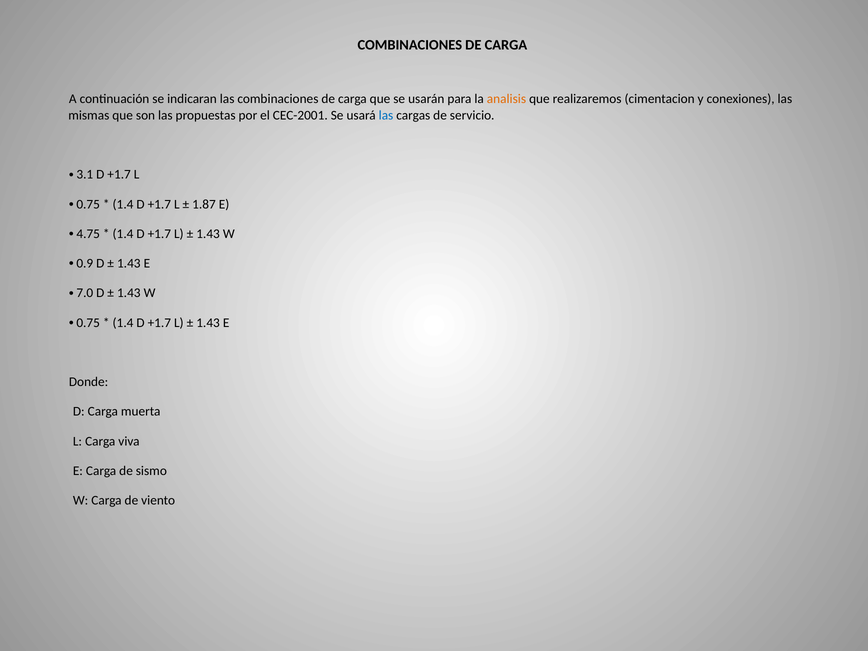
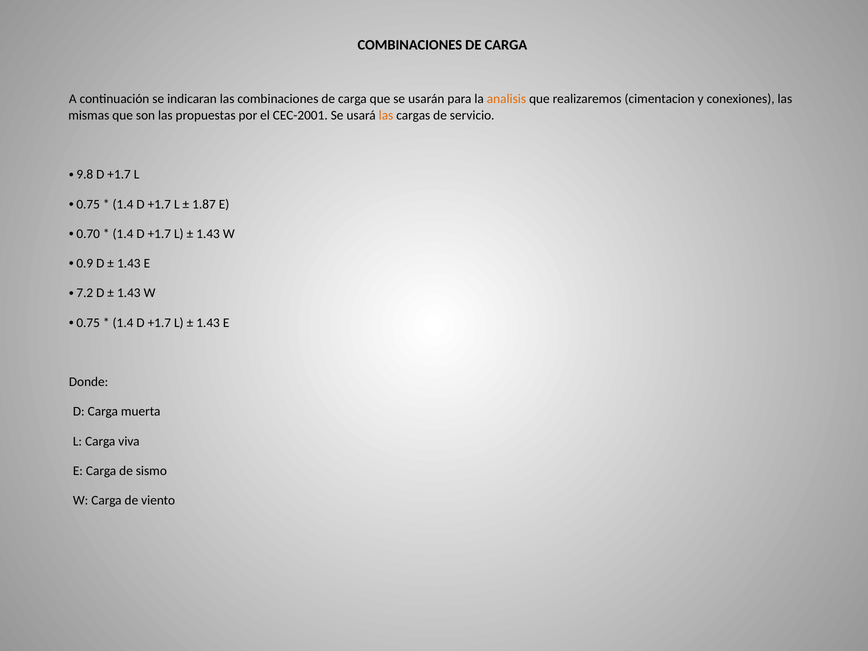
las at (386, 115) colour: blue -> orange
3.1: 3.1 -> 9.8
4.75: 4.75 -> 0.70
7.0: 7.0 -> 7.2
